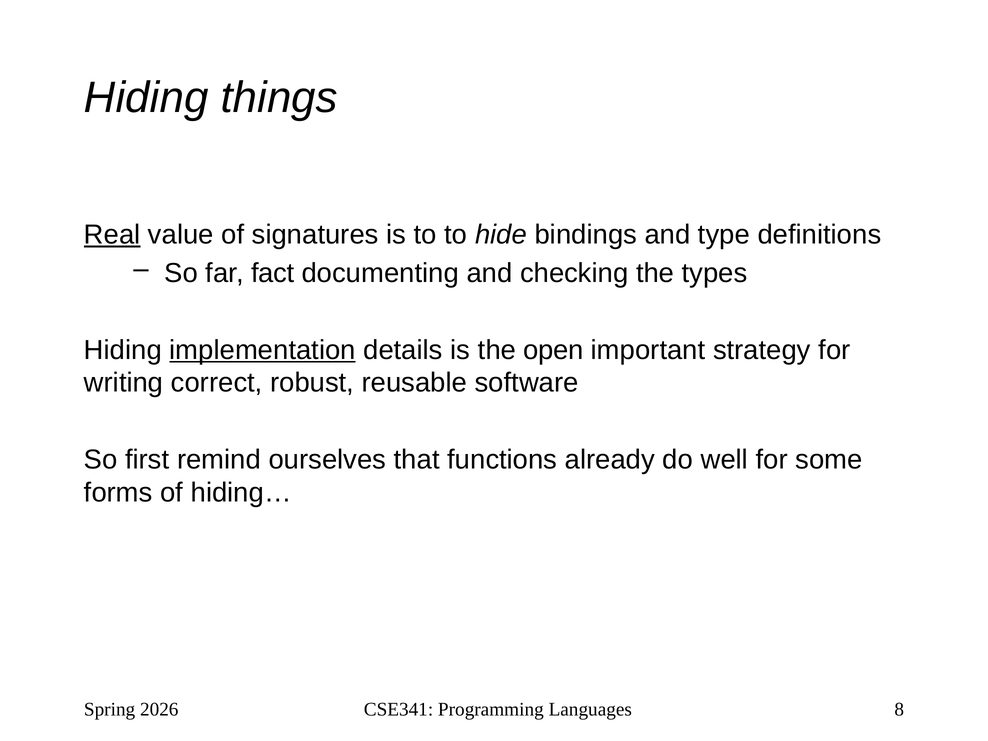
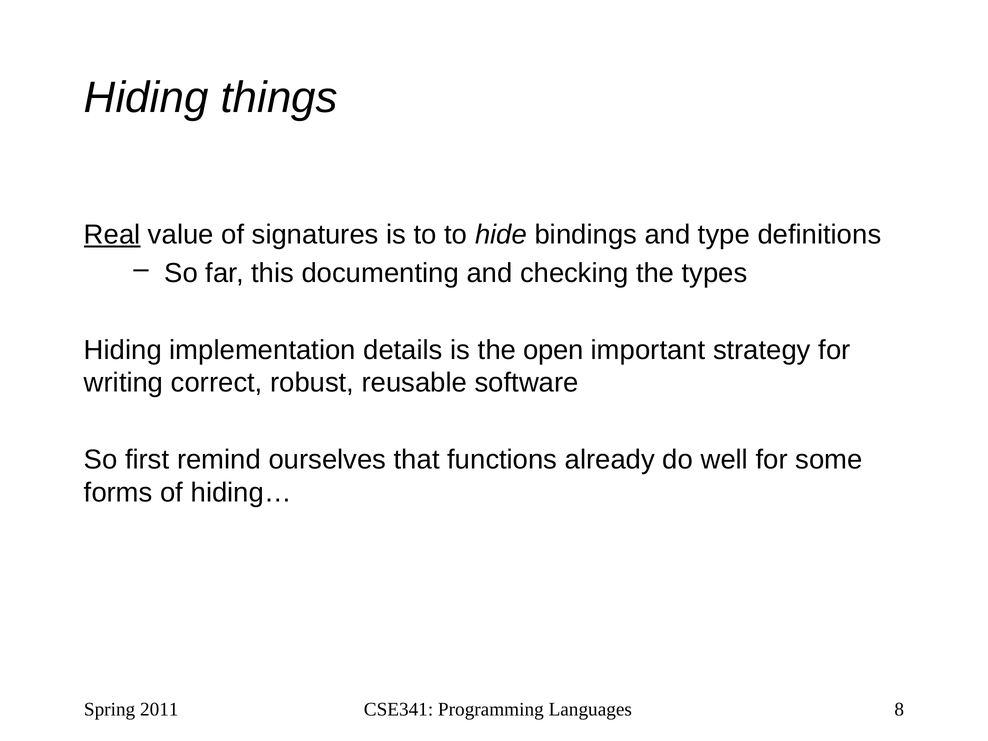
fact: fact -> this
implementation underline: present -> none
2026: 2026 -> 2011
